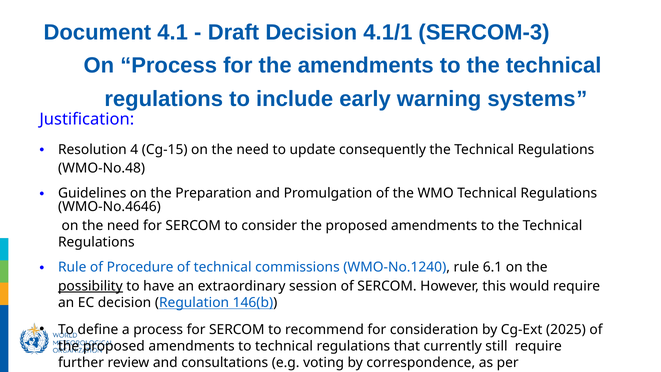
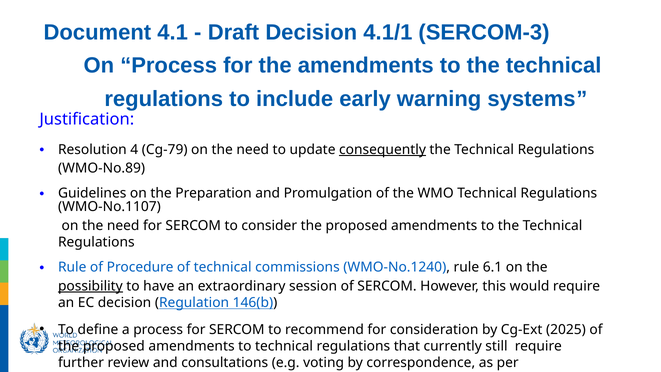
Cg-15: Cg-15 -> Cg-79
consequently underline: none -> present
WMO-No.48: WMO-No.48 -> WMO-No.89
WMO-No.4646: WMO-No.4646 -> WMO-No.1107
